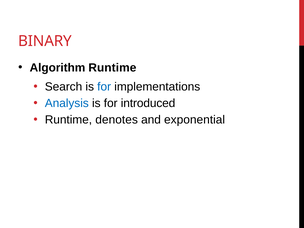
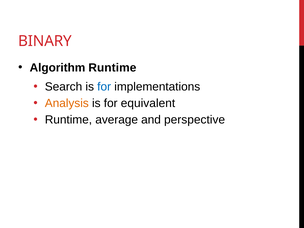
Analysis colour: blue -> orange
introduced: introduced -> equivalent
denotes: denotes -> average
exponential: exponential -> perspective
